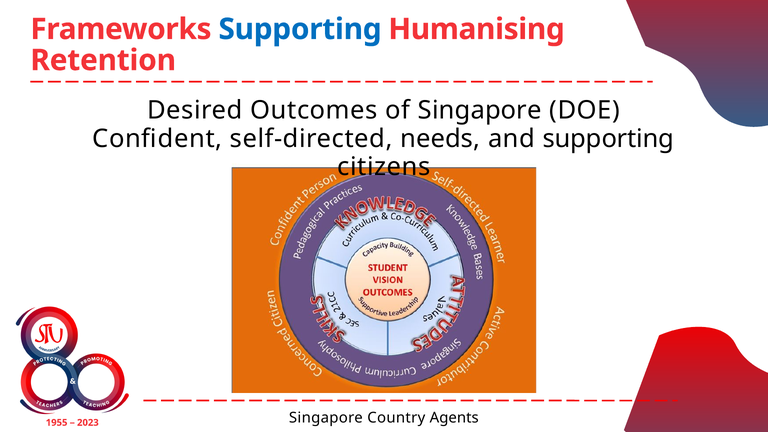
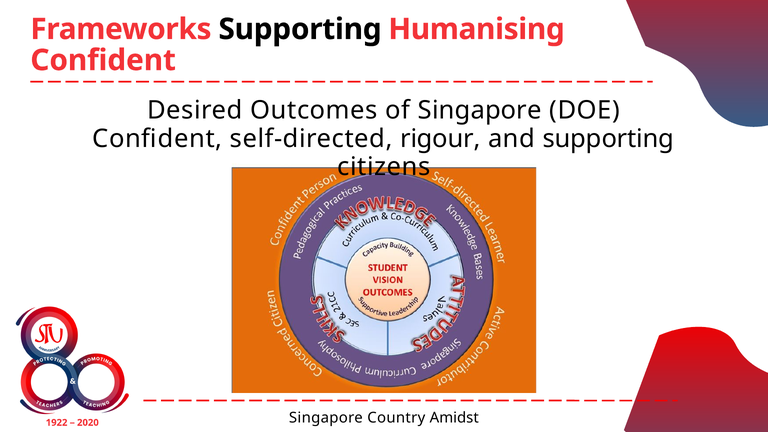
Supporting at (300, 29) colour: blue -> black
Retention at (103, 60): Retention -> Confident
needs: needs -> rigour
Agents: Agents -> Amidst
1955: 1955 -> 1922
2023: 2023 -> 2020
